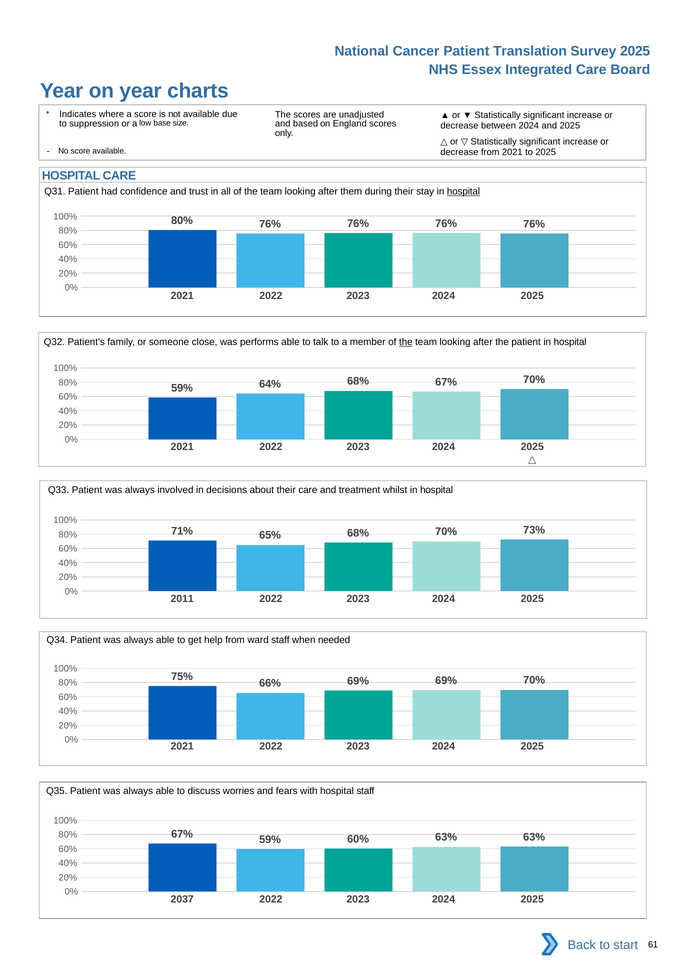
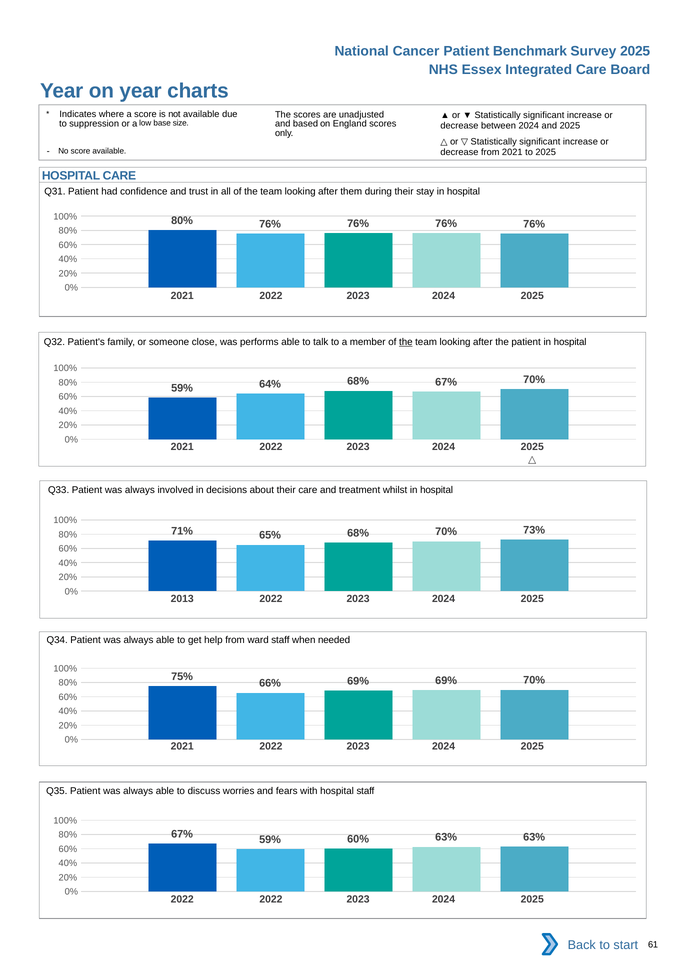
Translation: Translation -> Benchmark
hospital at (463, 191) underline: present -> none
2011: 2011 -> 2013
2037 at (182, 900): 2037 -> 2022
